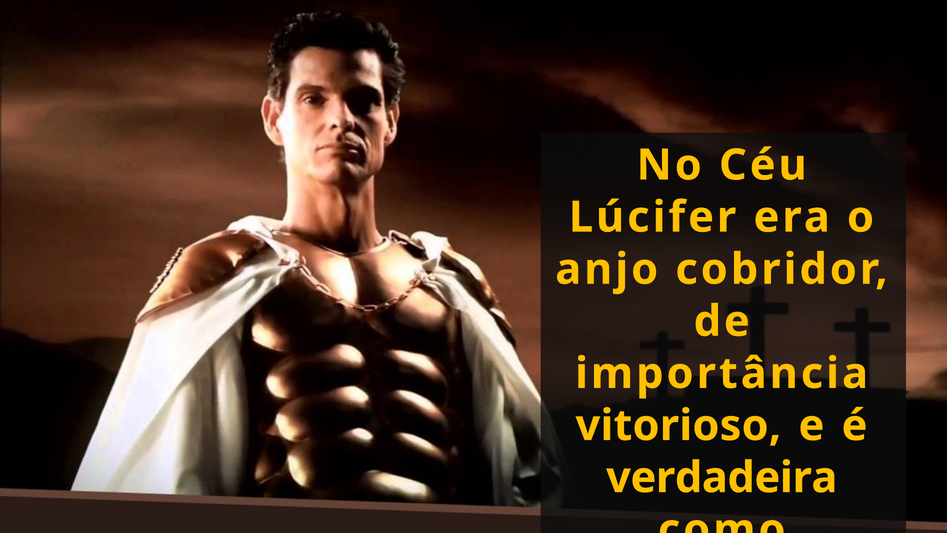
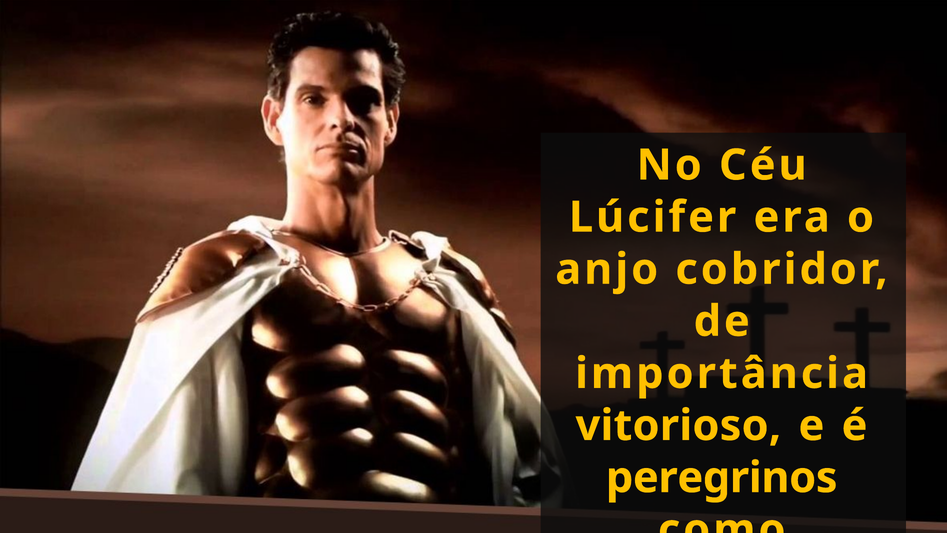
verdadeira: verdadeira -> peregrinos
